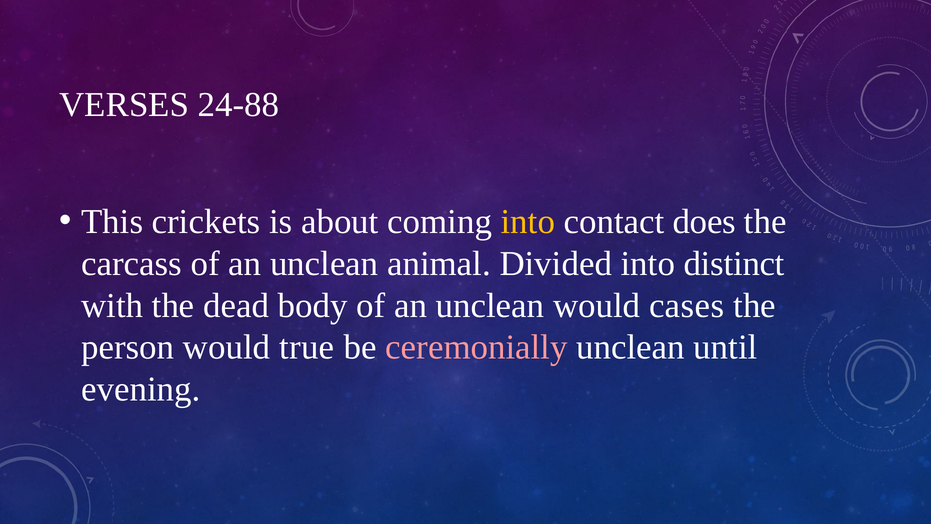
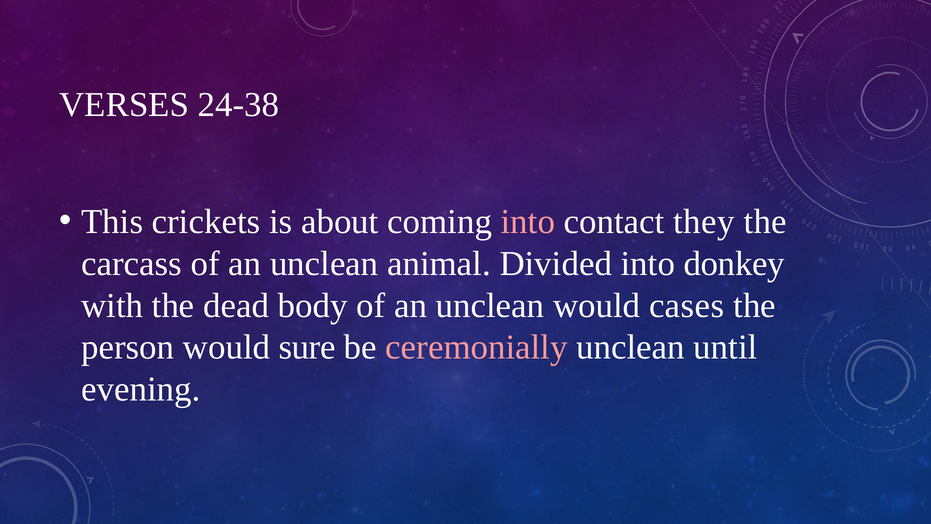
24-88: 24-88 -> 24-38
into at (528, 222) colour: yellow -> pink
does: does -> they
distinct: distinct -> donkey
true: true -> sure
